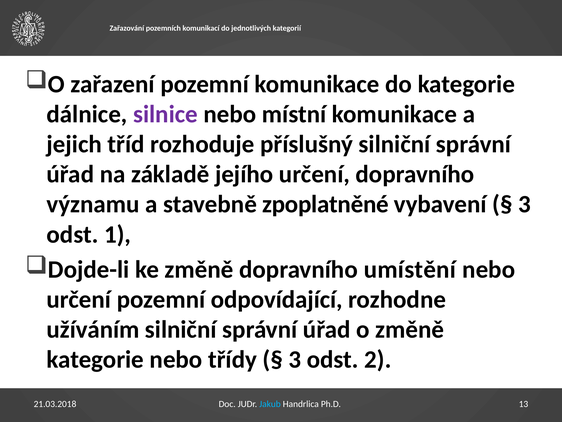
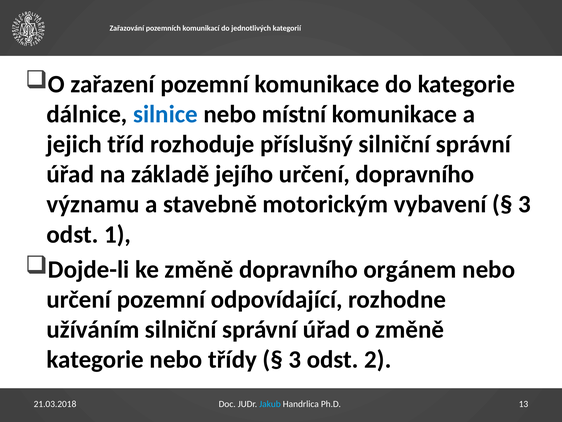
silnice colour: purple -> blue
zpoplatněné: zpoplatněné -> motorickým
umístění: umístění -> orgánem
